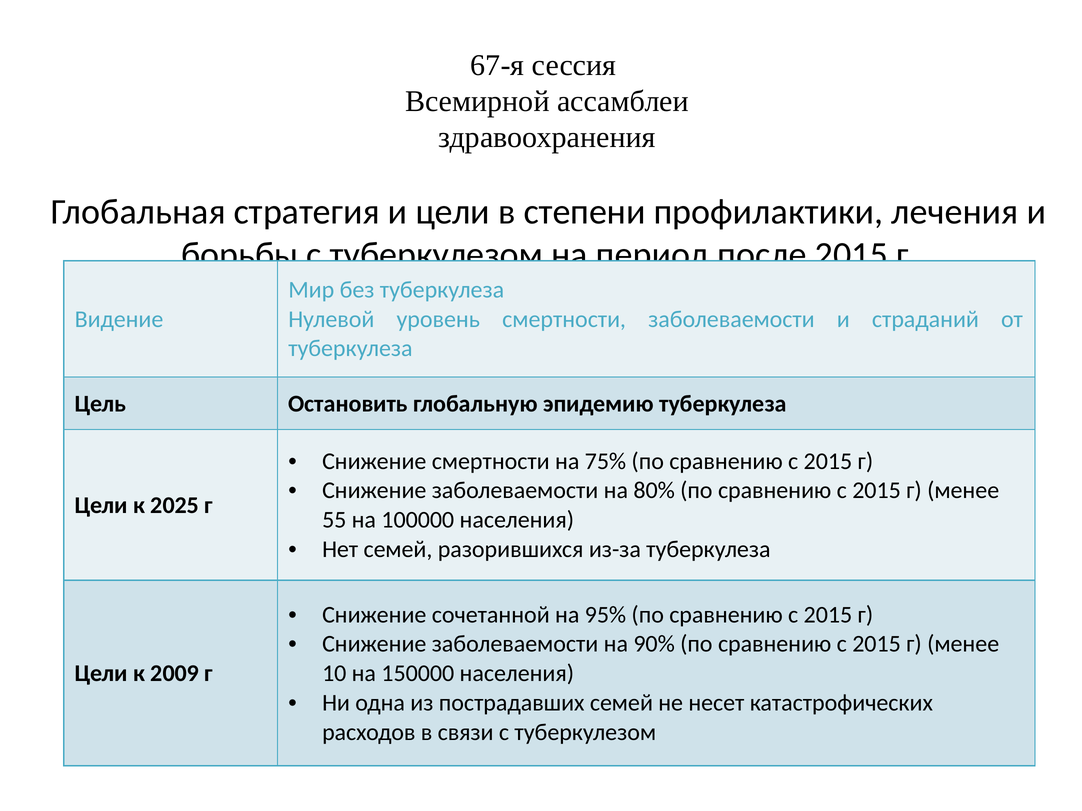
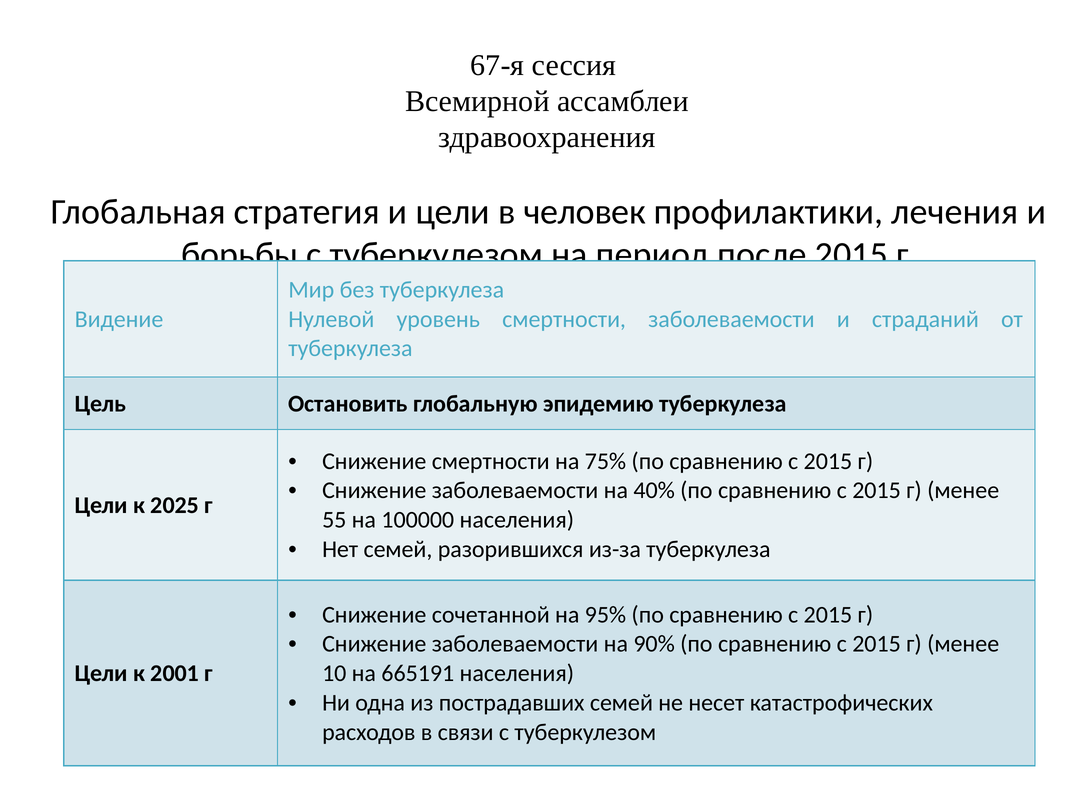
степени: степени -> человек
80%: 80% -> 40%
2009: 2009 -> 2001
150000: 150000 -> 665191
